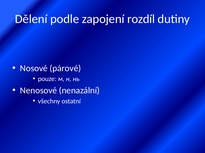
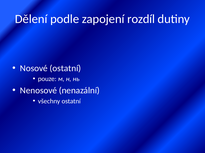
Nosové párové: párové -> ostatní
